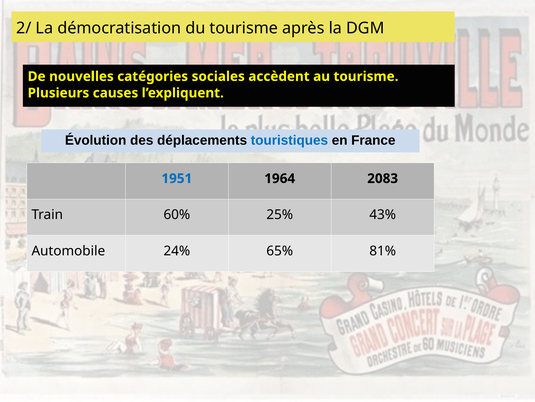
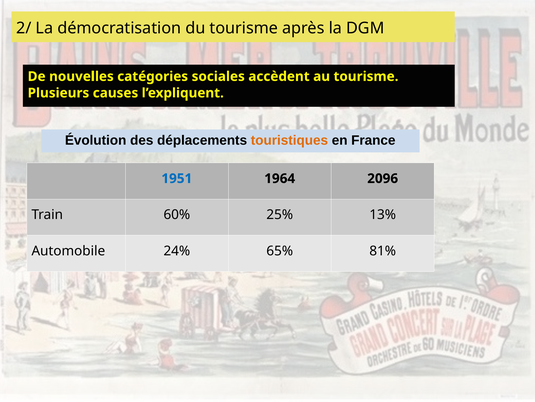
touristiques colour: blue -> orange
2083: 2083 -> 2096
43%: 43% -> 13%
